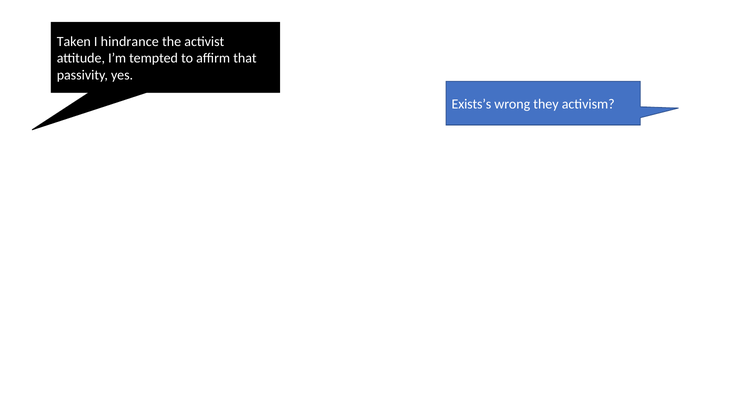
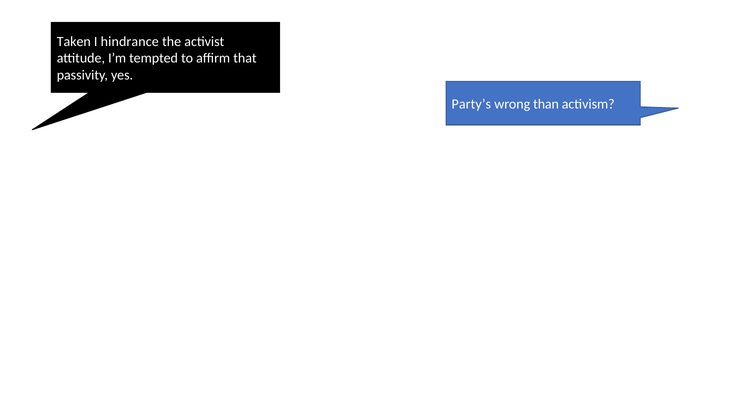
Exists’s: Exists’s -> Party’s
they: they -> than
